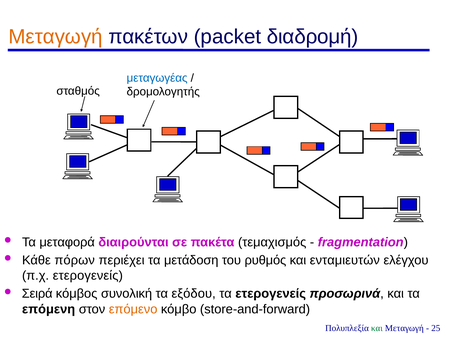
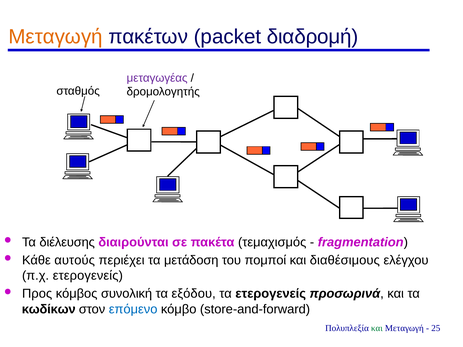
μεταγωγέας colour: blue -> purple
μεταφορά: μεταφορά -> διέλευσης
πόρων: πόρων -> αυτούς
ρυθμός: ρυθμός -> πομποί
ενταμιευτών: ενταμιευτών -> διαθέσιμους
Σειρά: Σειρά -> Προς
επόμενη: επόμενη -> κωδίκων
επόμενο colour: orange -> blue
